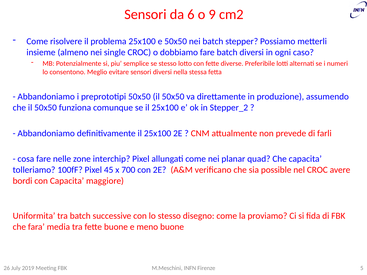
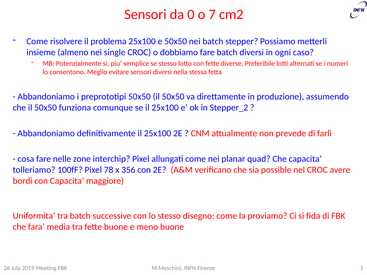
6: 6 -> 0
9: 9 -> 7
45: 45 -> 78
700: 700 -> 356
